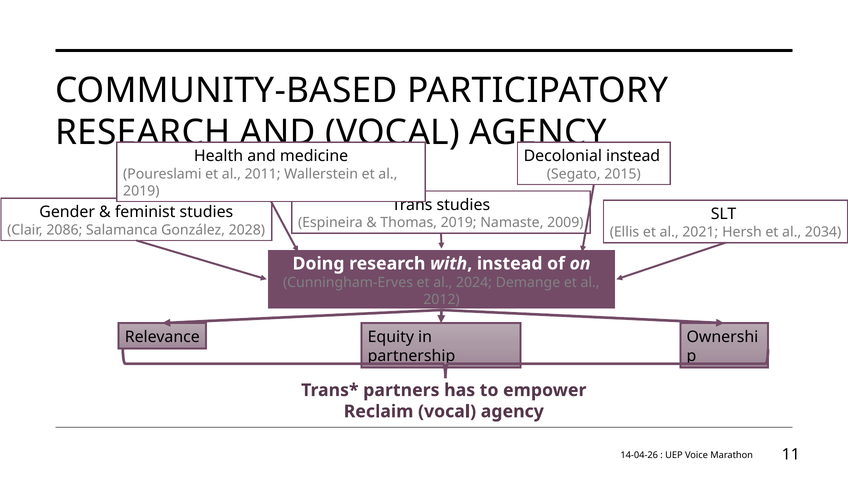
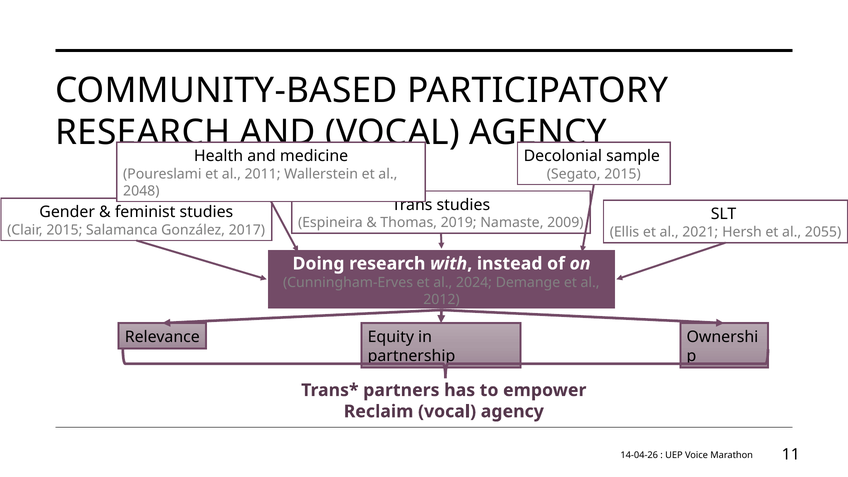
instead at (633, 156): instead -> sample
2019 at (141, 191): 2019 -> 2048
Clair 2086: 2086 -> 2015
2028: 2028 -> 2017
2034: 2034 -> 2055
